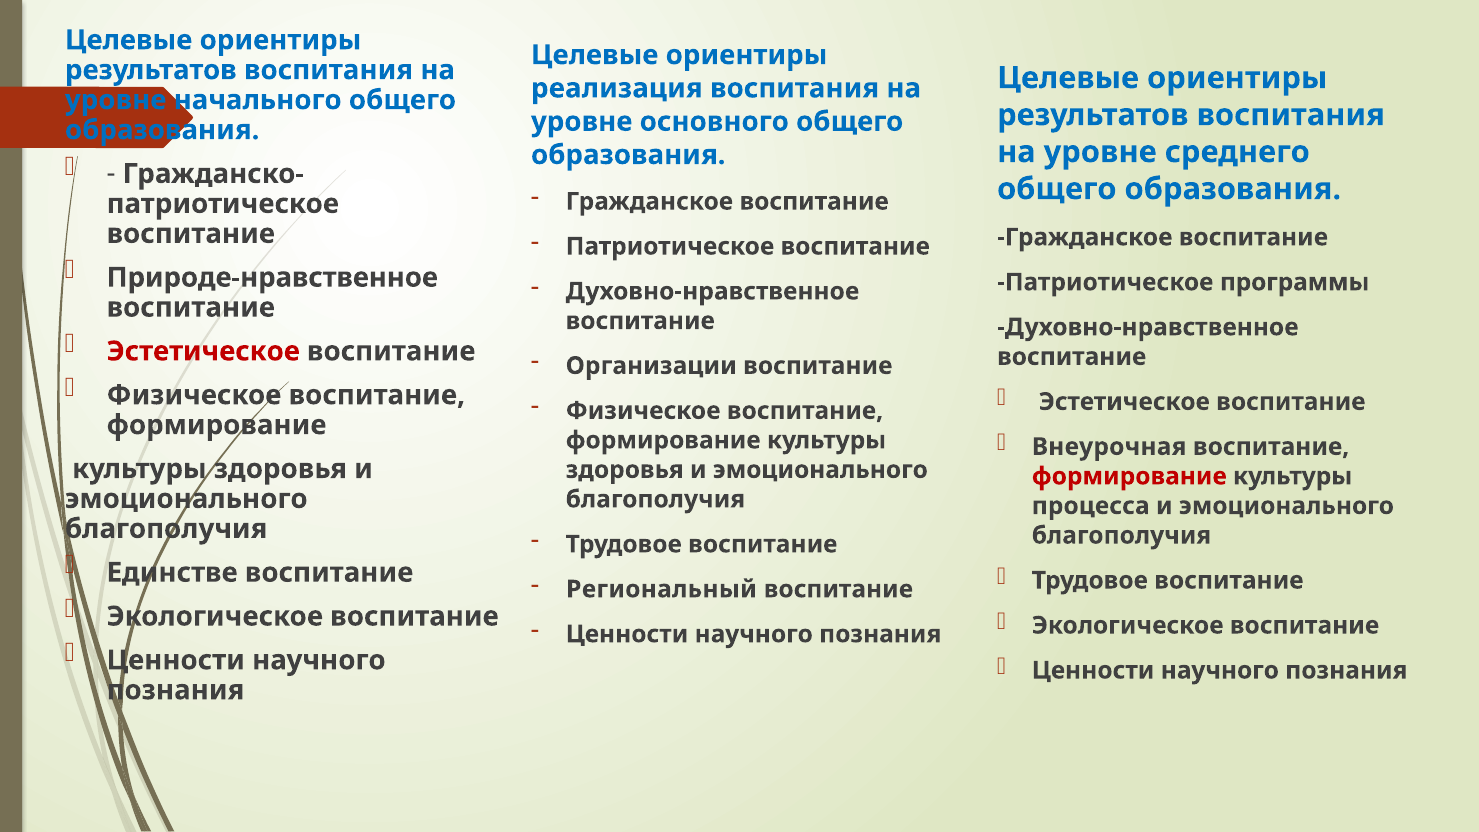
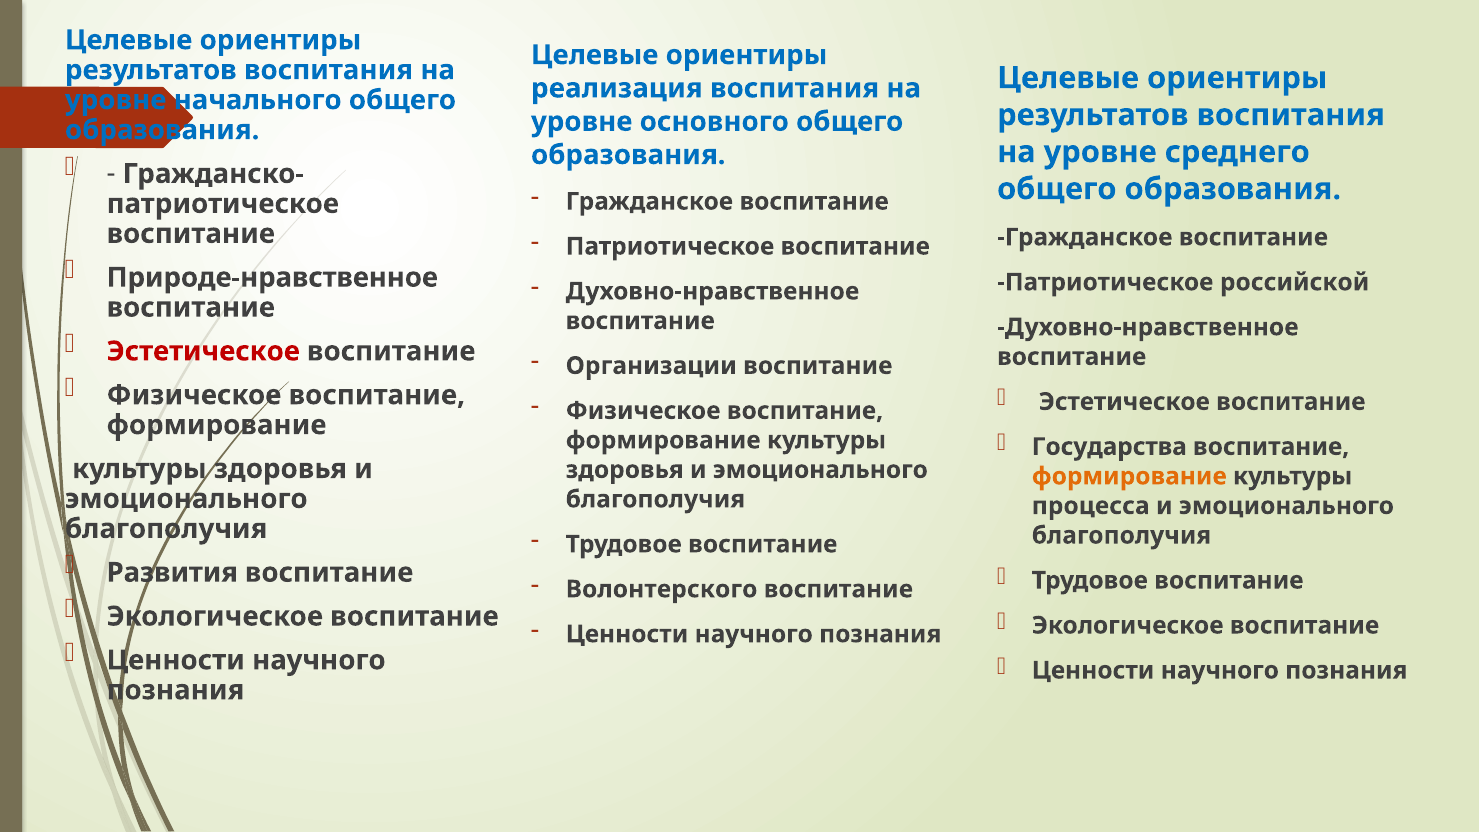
программы: программы -> российской
Внеурочная: Внеурочная -> Государства
формирование at (1129, 476) colour: red -> orange
Единстве: Единстве -> Развития
Региональный: Региональный -> Волонтерского
